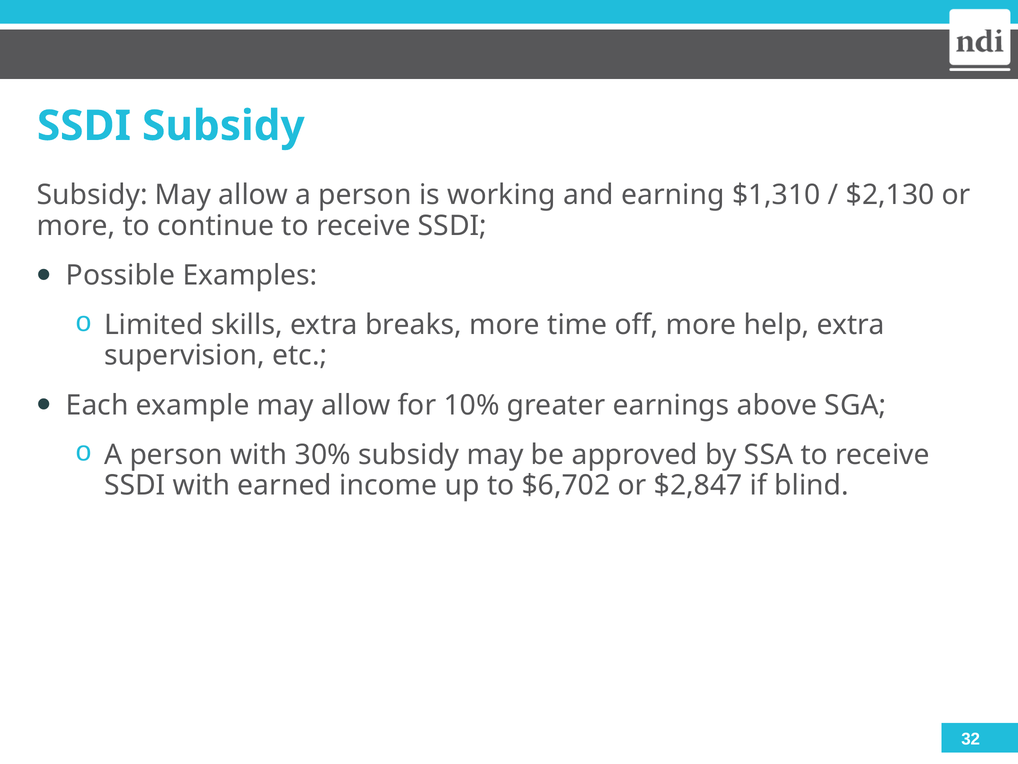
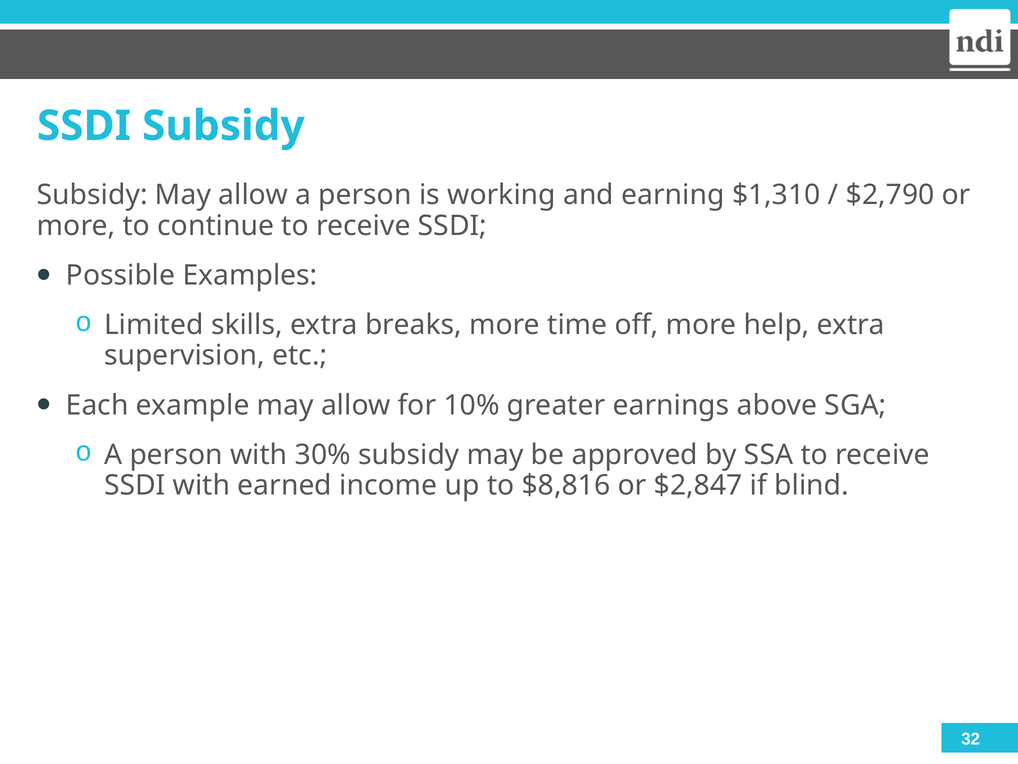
$2,130: $2,130 -> $2,790
$6,702: $6,702 -> $8,816
